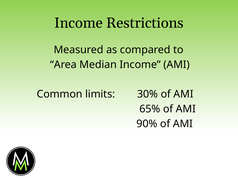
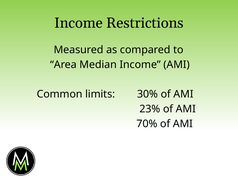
65%: 65% -> 23%
90%: 90% -> 70%
